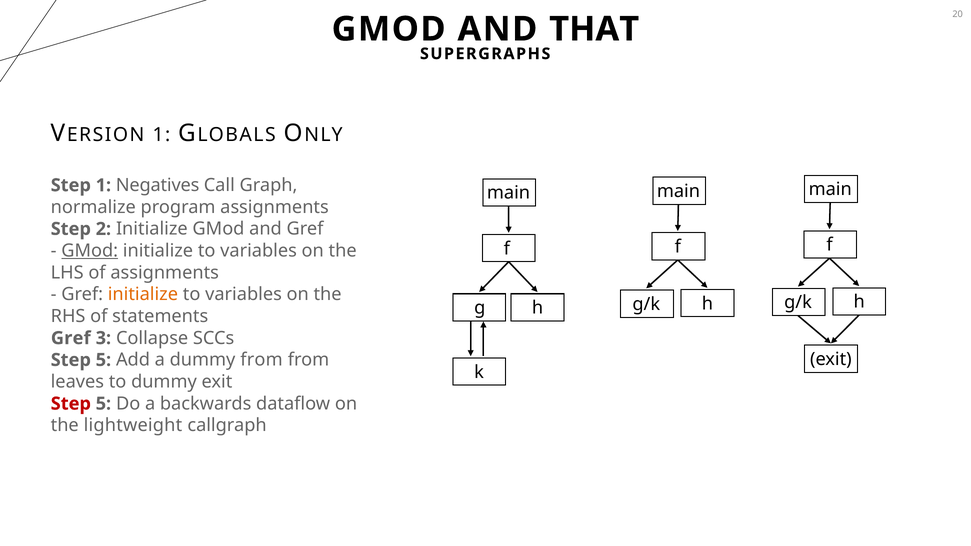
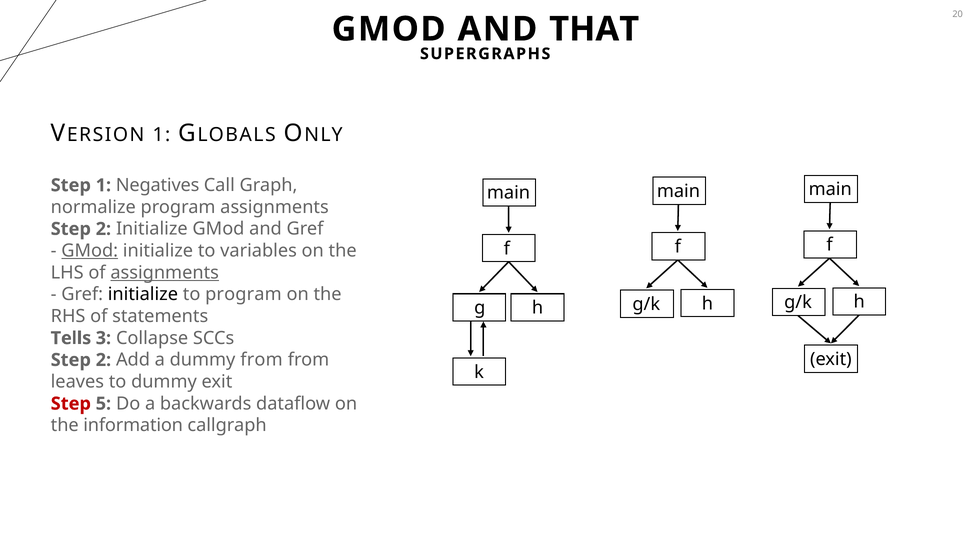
assignments at (165, 273) underline: none -> present
initialize at (143, 295) colour: orange -> black
variables at (244, 295): variables -> program
Gref at (71, 338): Gref -> Tells
5 at (103, 360): 5 -> 2
lightweight: lightweight -> information
